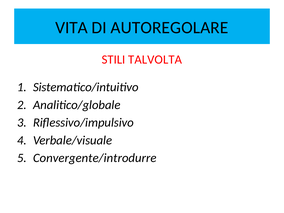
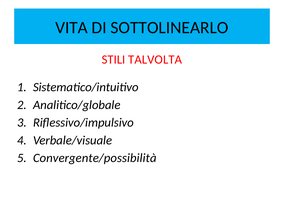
AUTOREGOLARE: AUTOREGOLARE -> SOTTOLINEARLO
Convergente/introdurre: Convergente/introdurre -> Convergente/possibilità
